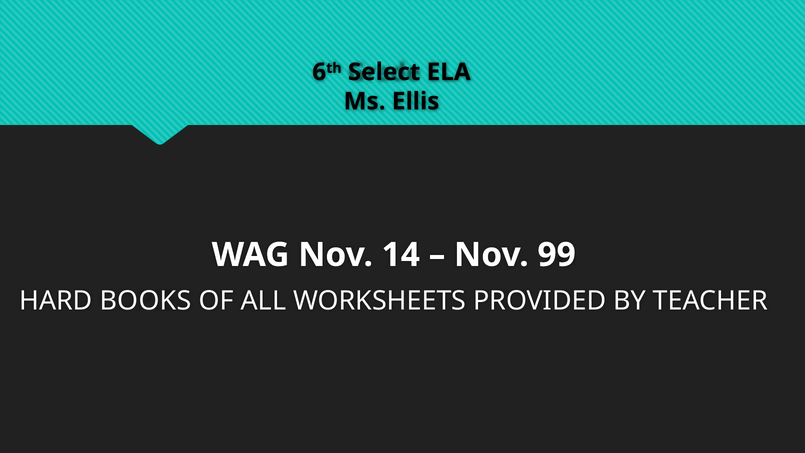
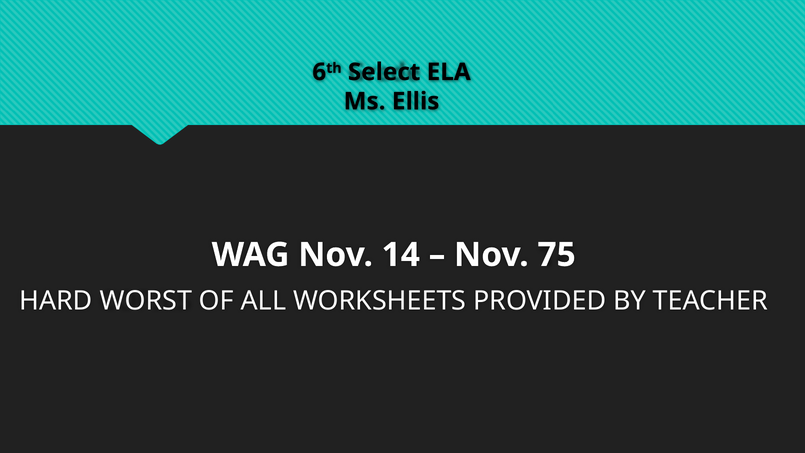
99: 99 -> 75
BOOKS: BOOKS -> WORST
